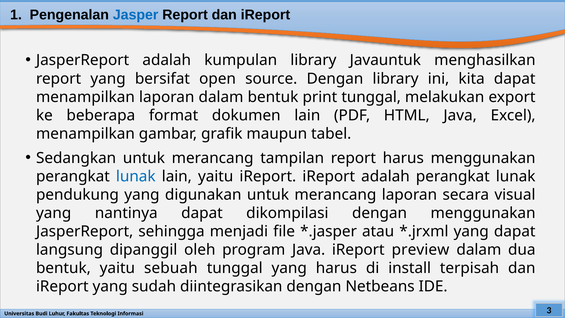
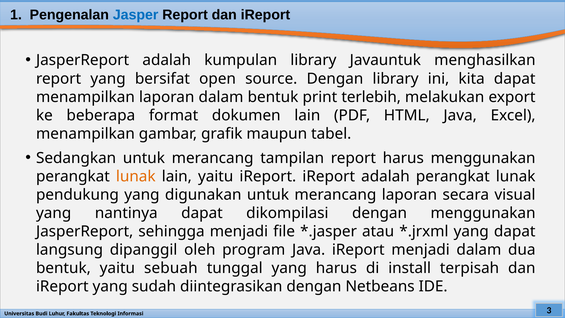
print tunggal: tunggal -> terlebih
lunak at (136, 176) colour: blue -> orange
iReport preview: preview -> menjadi
